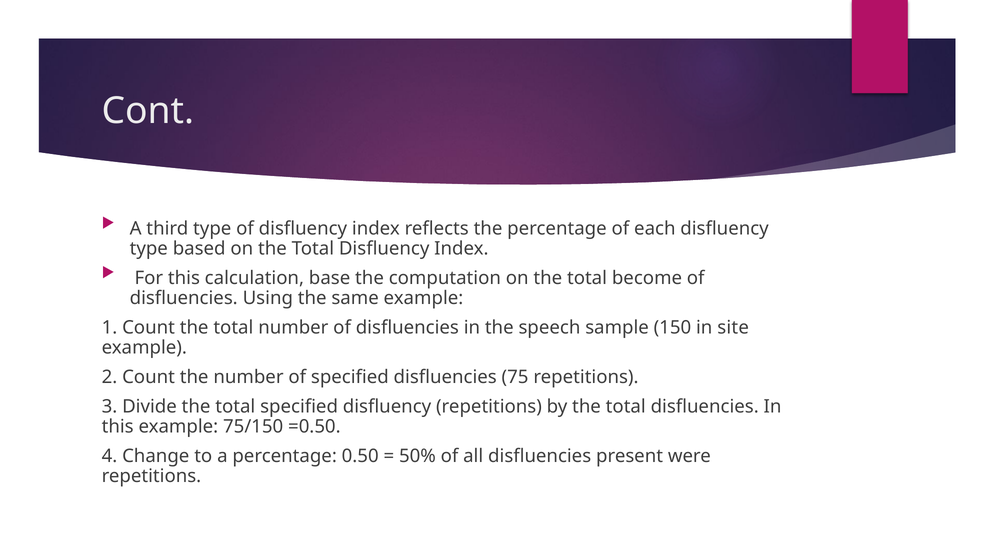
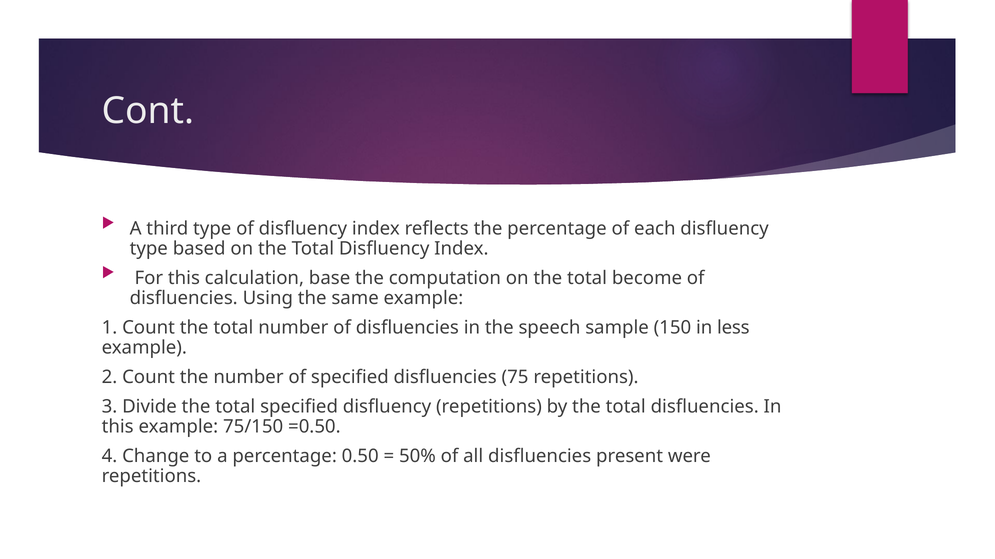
site: site -> less
